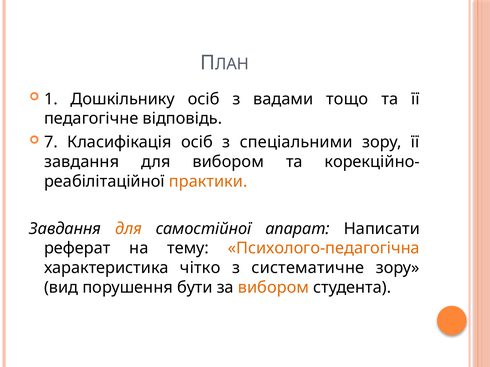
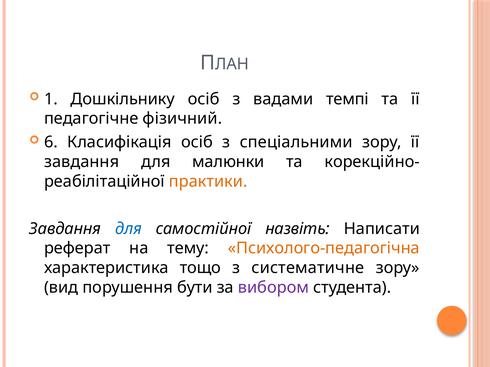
тощо: тощо -> темпі
відповідь: відповідь -> фізичний
7: 7 -> 6
для вибором: вибором -> малюнки
для at (128, 229) colour: orange -> blue
апарат: апарат -> назвіть
чітко: чітко -> тощо
вибором at (273, 288) colour: orange -> purple
